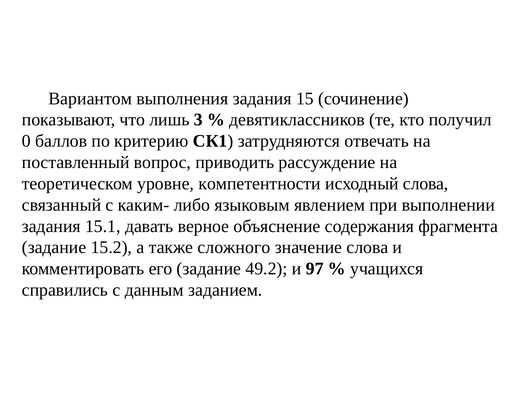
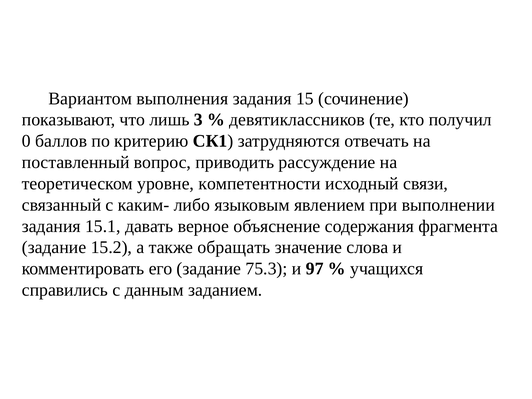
исходный слова: слова -> связи
сложного: сложного -> обращать
49.2: 49.2 -> 75.3
